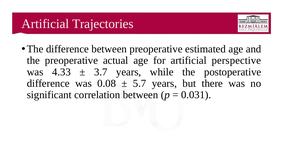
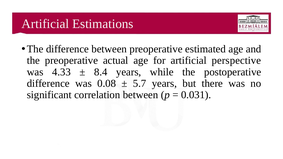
Trajectories: Trajectories -> Estimations
3.7: 3.7 -> 8.4
